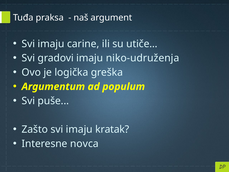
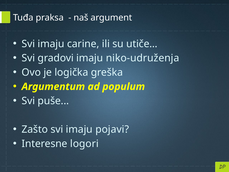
kratak: kratak -> pojavi
novca: novca -> logori
